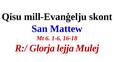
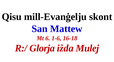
lejja: lejja -> iżda
